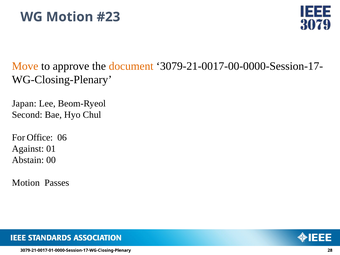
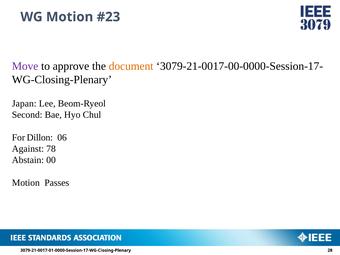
Move colour: orange -> purple
Office: Office -> Dillon
01: 01 -> 78
